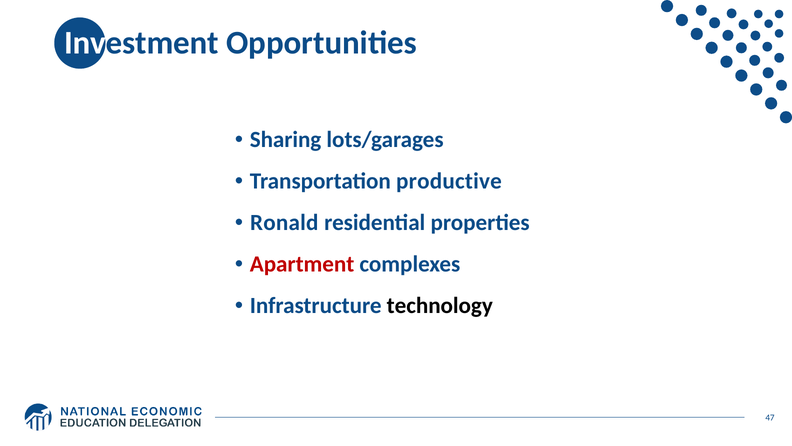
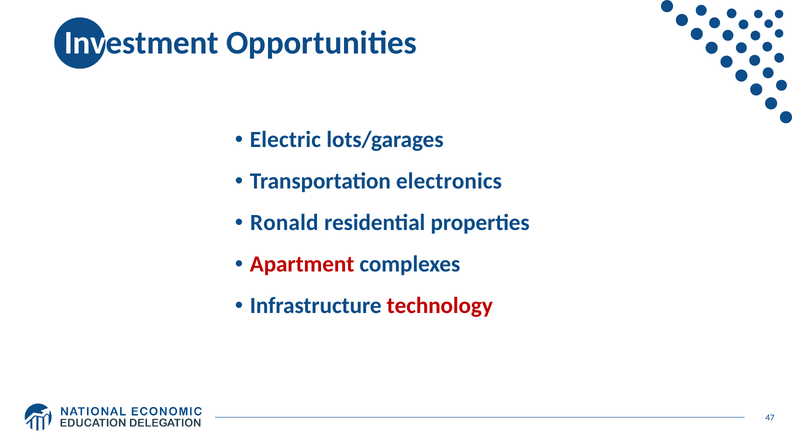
Sharing: Sharing -> Electric
productive: productive -> electronics
technology colour: black -> red
